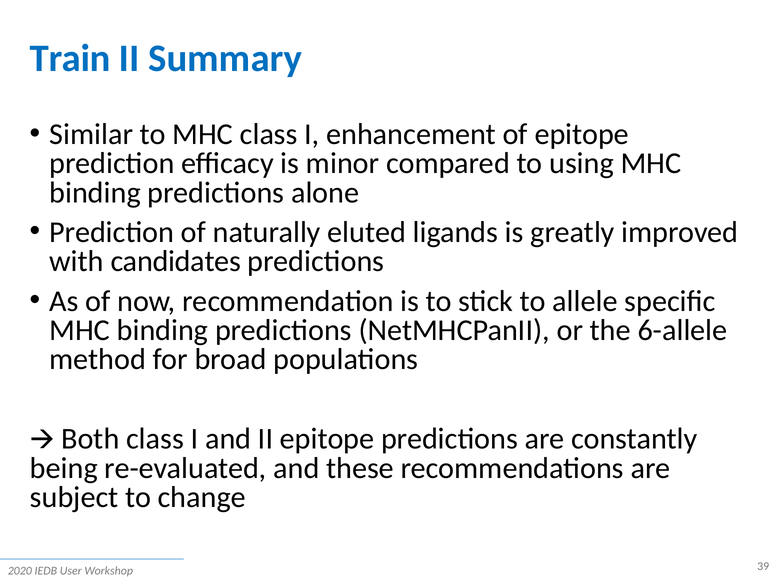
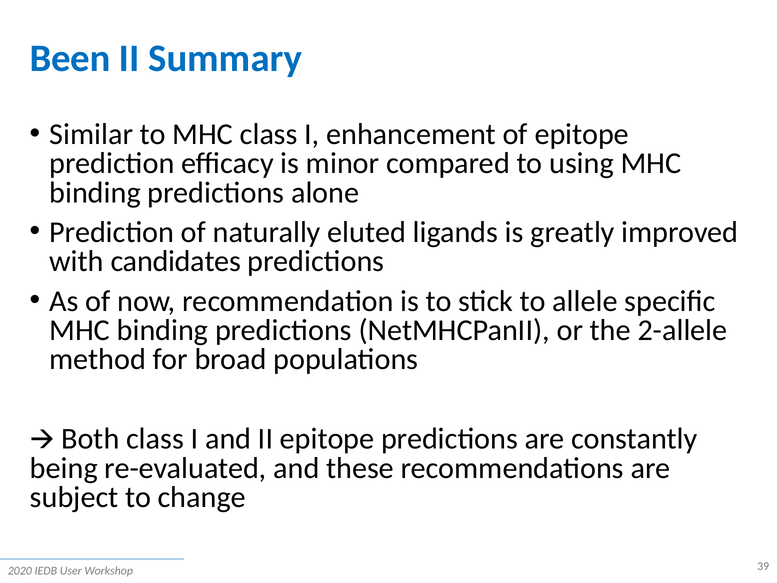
Train: Train -> Been
6-allele: 6-allele -> 2-allele
